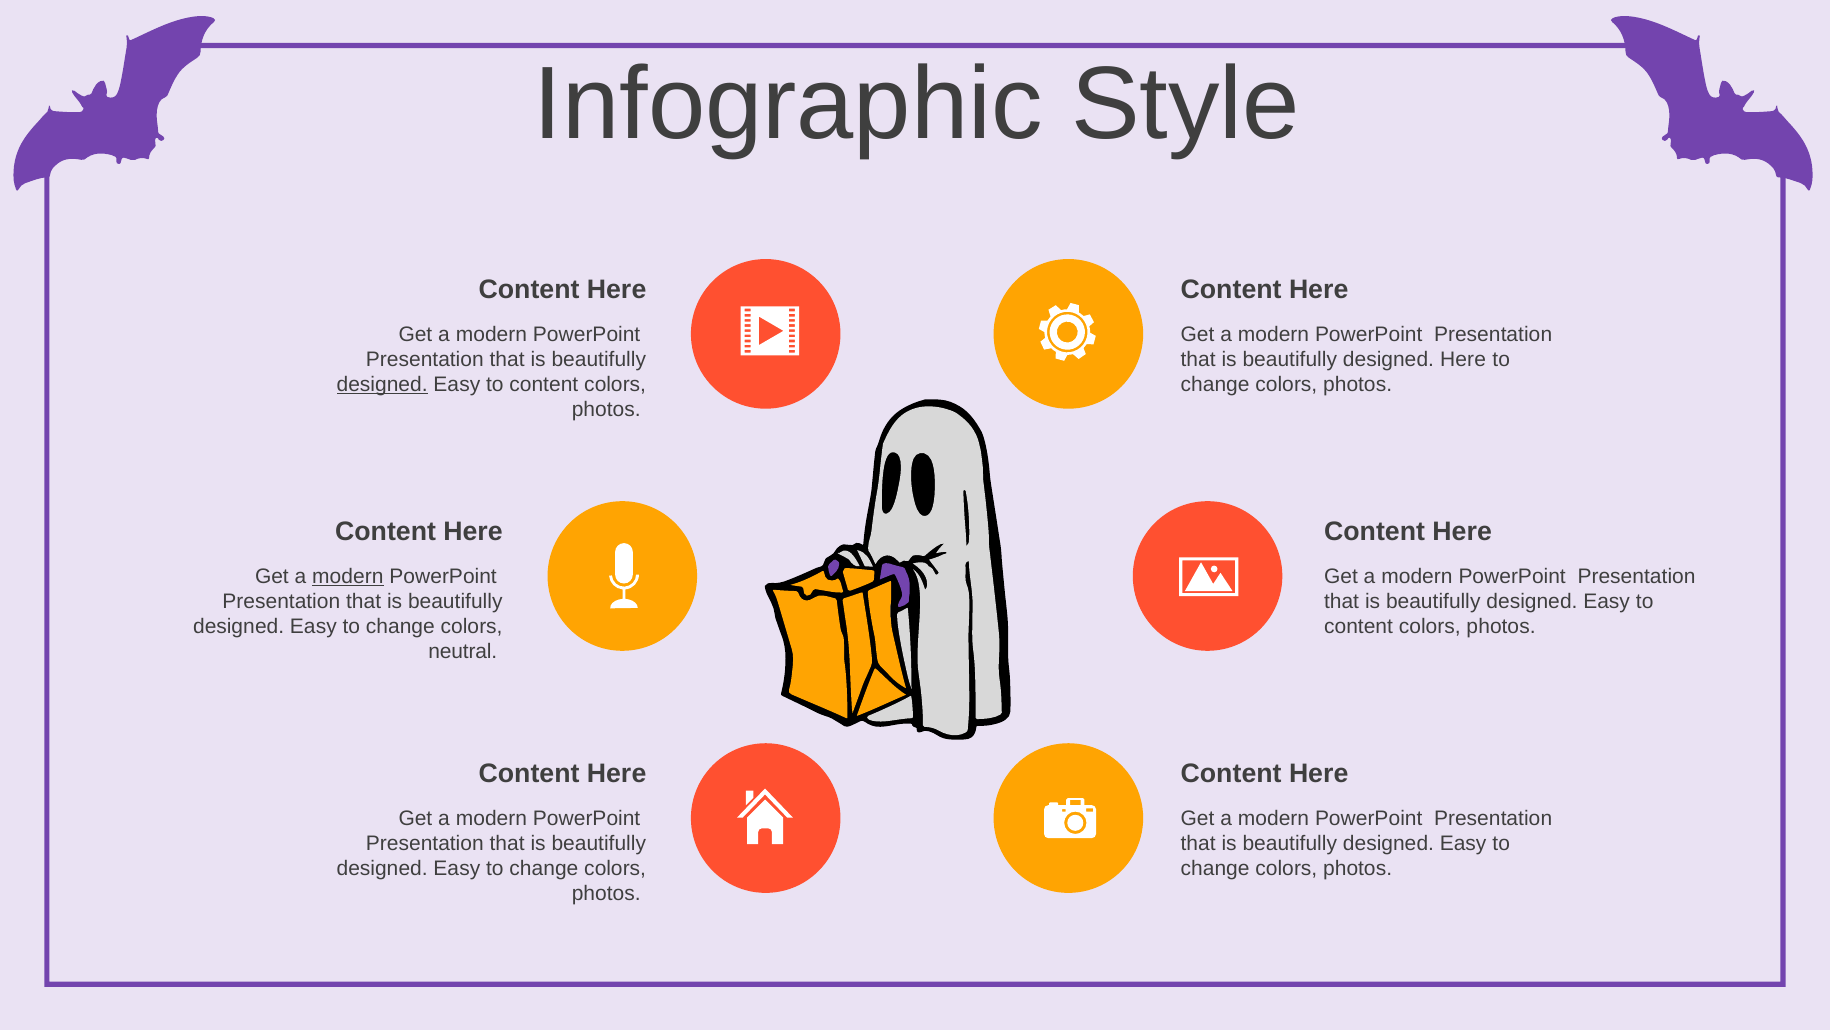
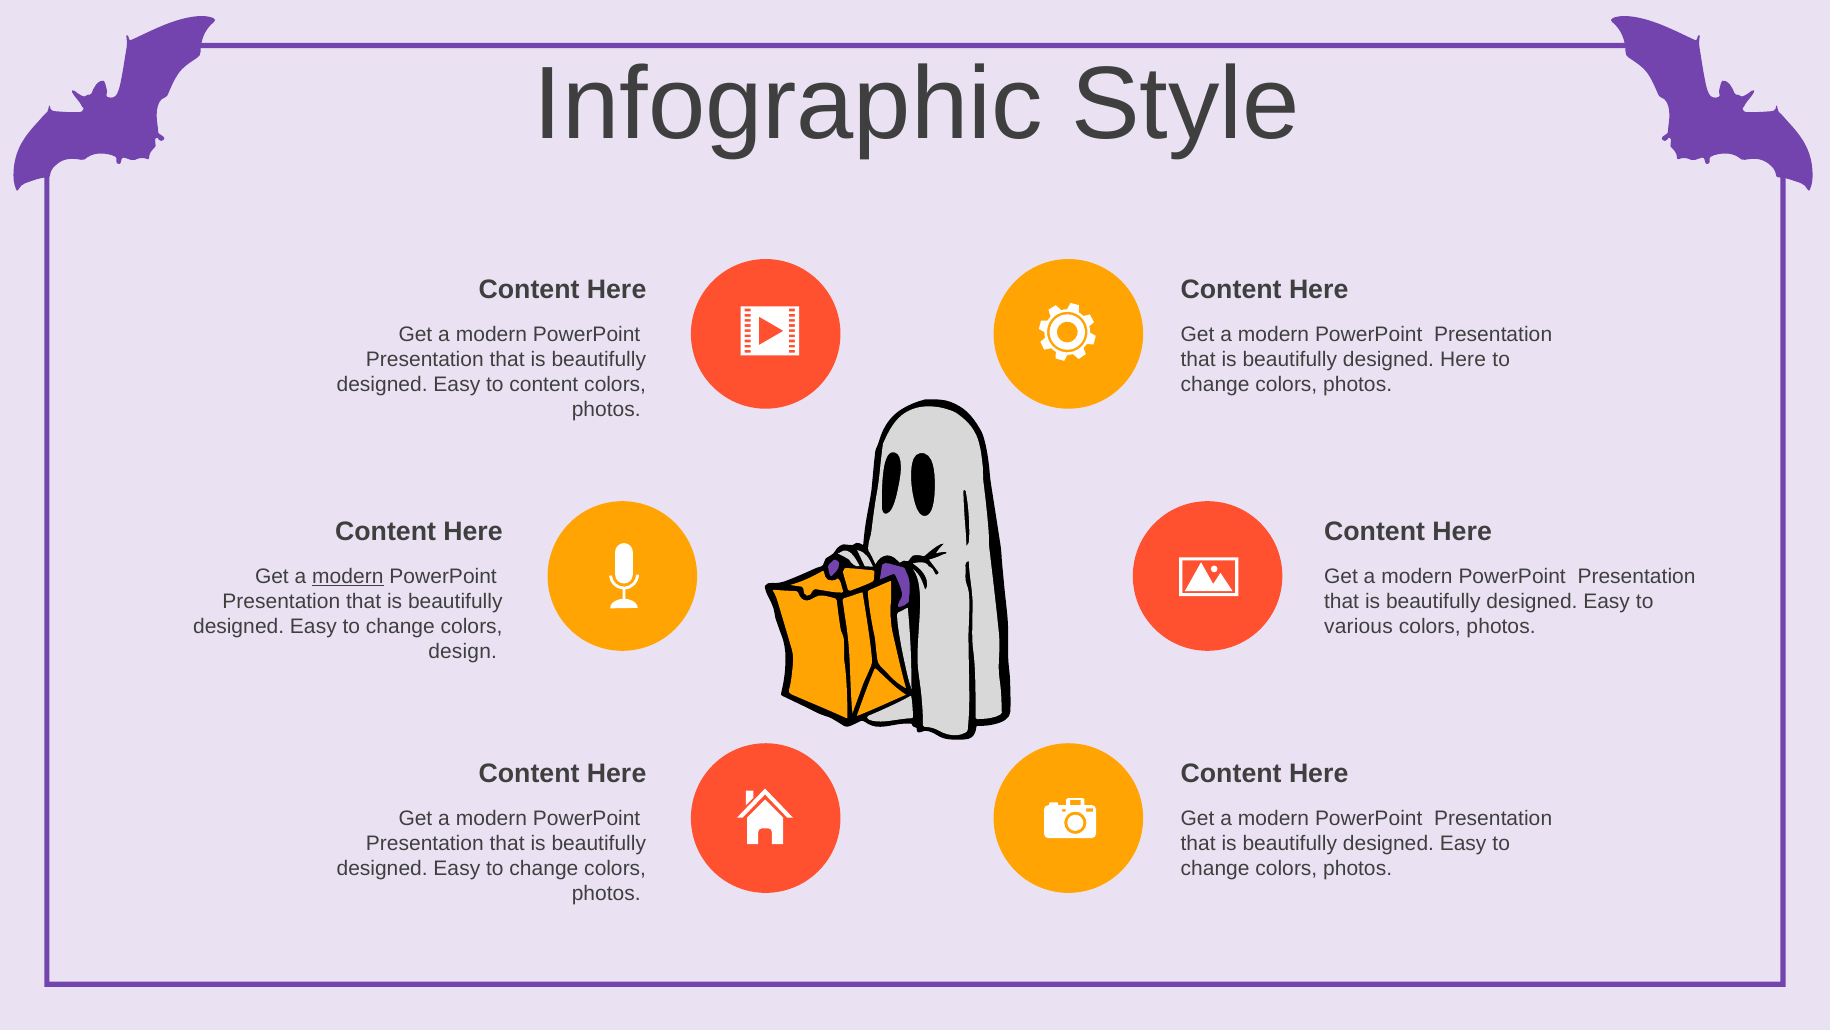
designed at (382, 384) underline: present -> none
content at (1359, 626): content -> various
neutral: neutral -> design
